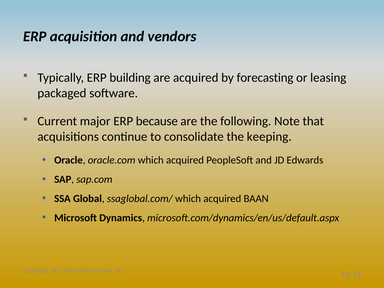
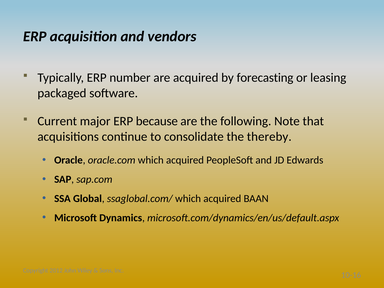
building: building -> number
keeping: keeping -> thereby
